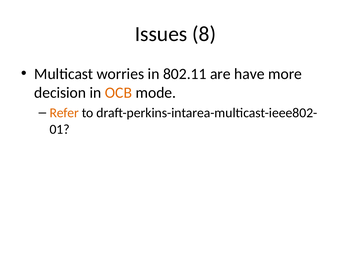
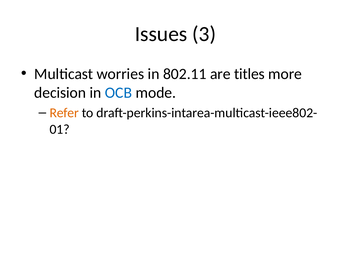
8: 8 -> 3
have: have -> titles
OCB colour: orange -> blue
